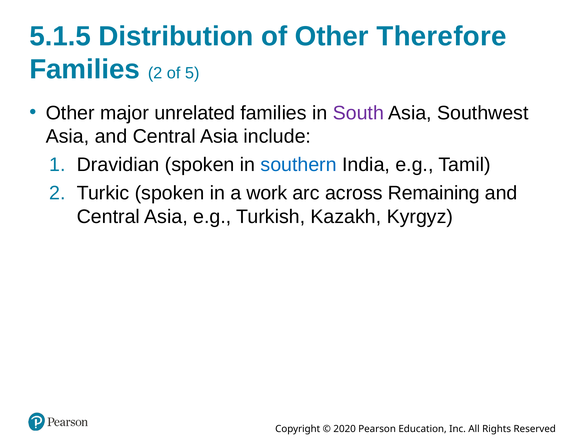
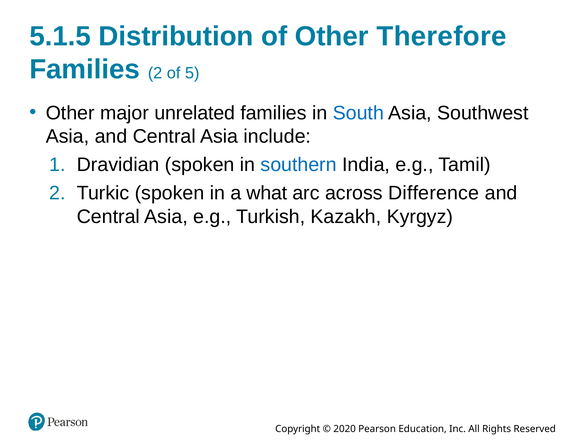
South colour: purple -> blue
work: work -> what
Remaining: Remaining -> Difference
